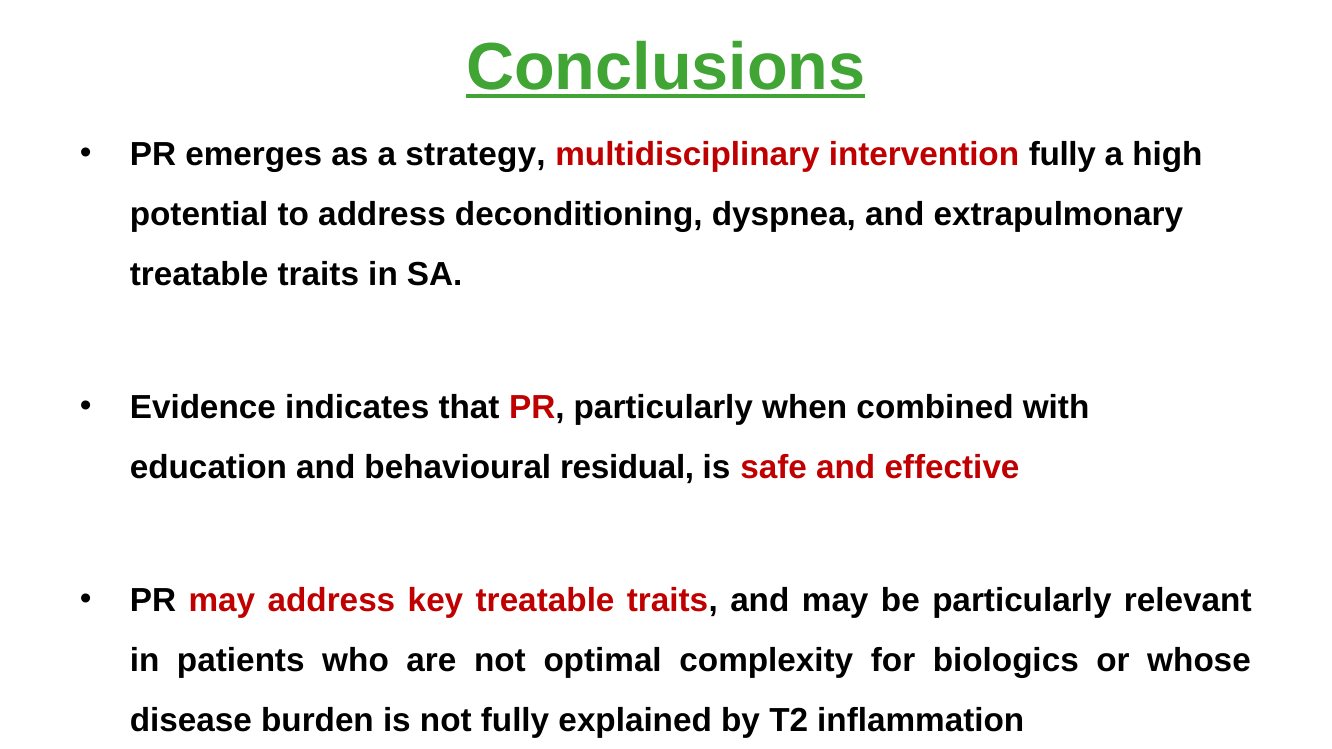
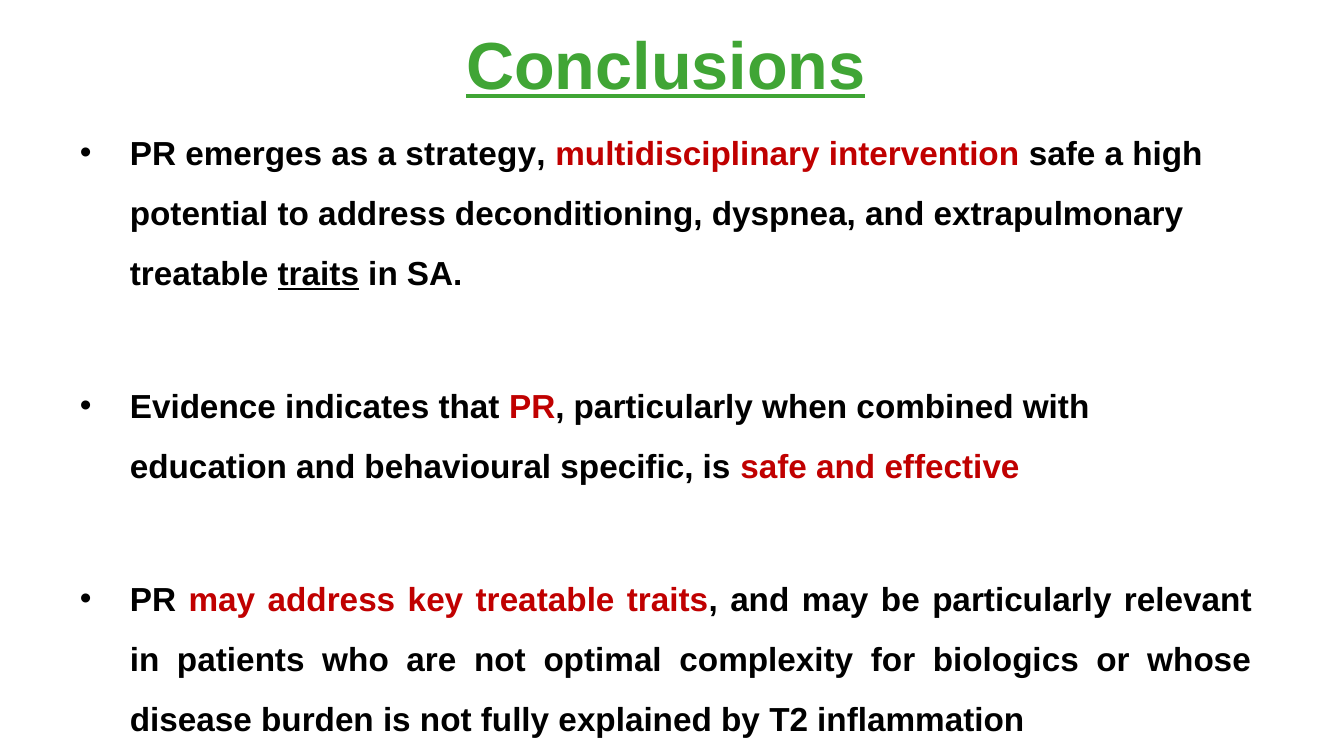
intervention fully: fully -> safe
traits at (318, 275) underline: none -> present
residual: residual -> specific
